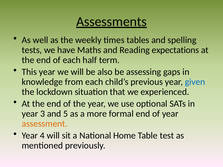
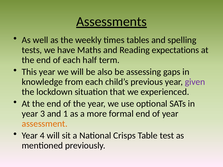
given colour: blue -> purple
5: 5 -> 1
Home: Home -> Crisps
